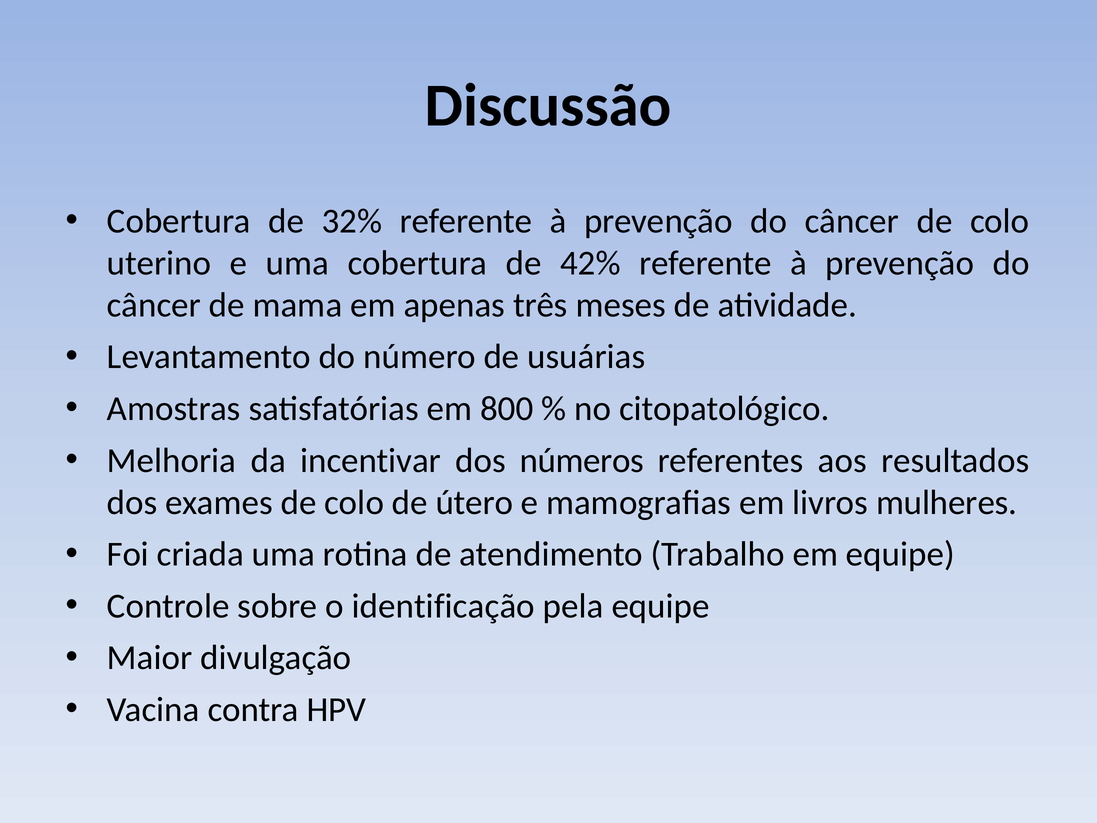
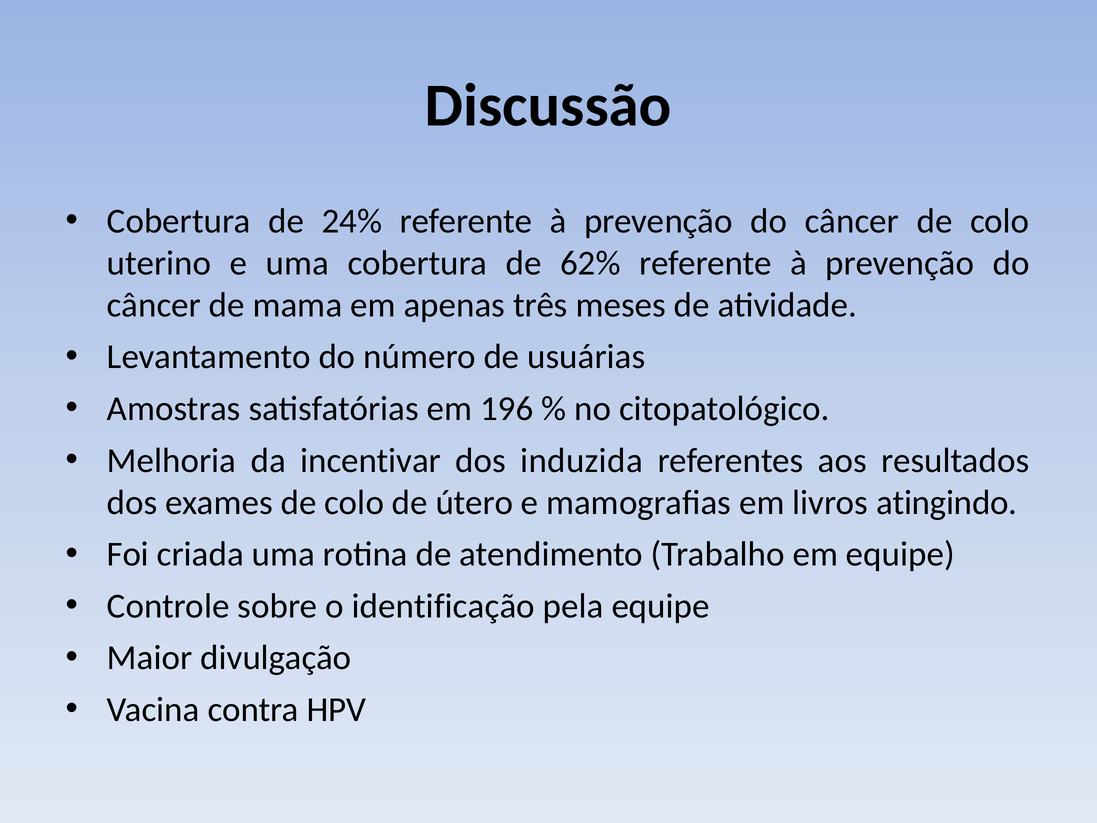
32%: 32% -> 24%
42%: 42% -> 62%
800: 800 -> 196
números: números -> induzida
mulheres: mulheres -> atingindo
